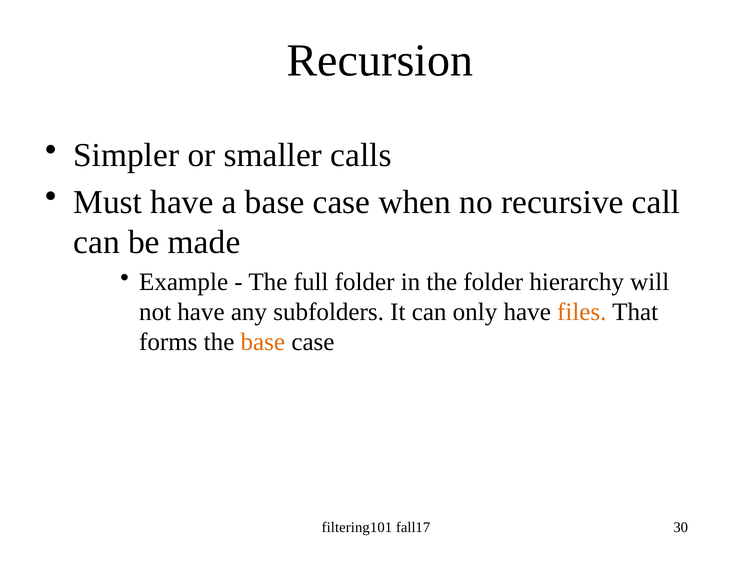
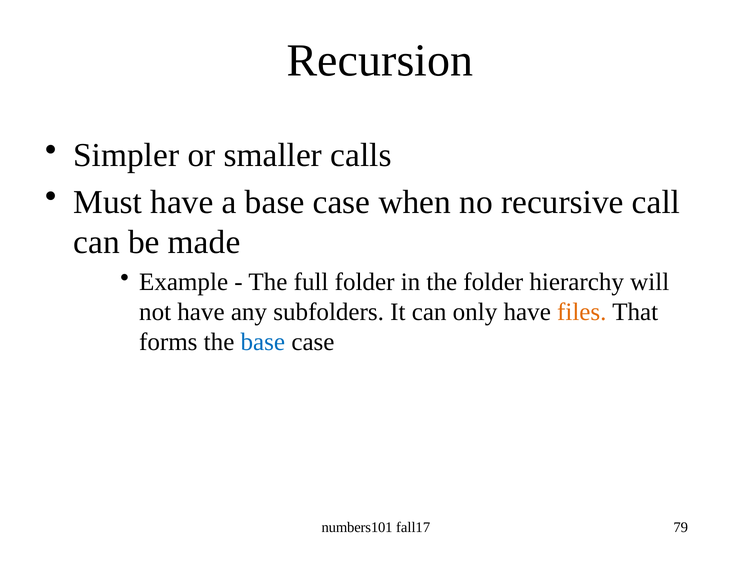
base at (263, 342) colour: orange -> blue
filtering101: filtering101 -> numbers101
30: 30 -> 79
